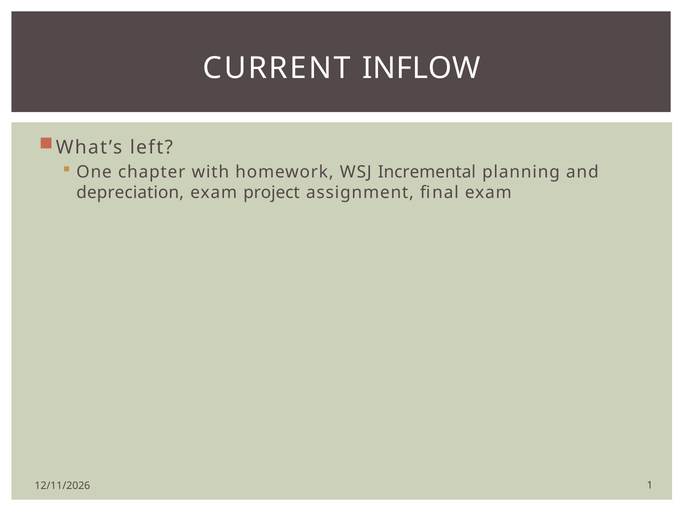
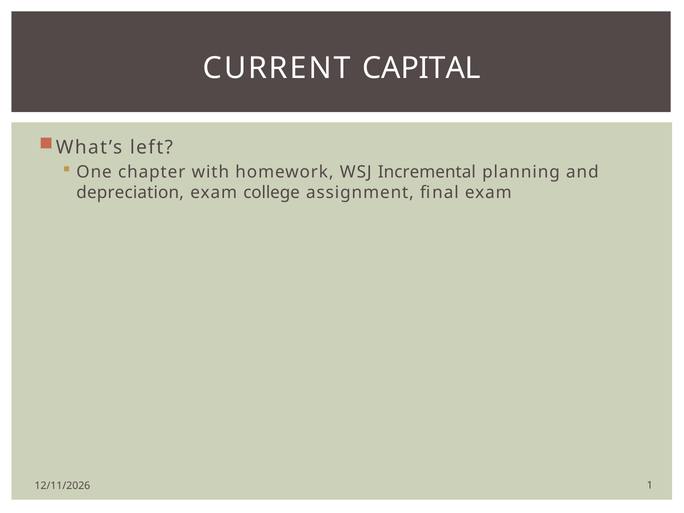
INFLOW: INFLOW -> CAPITAL
project: project -> college
